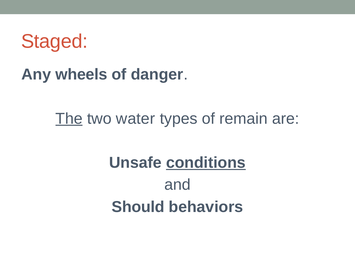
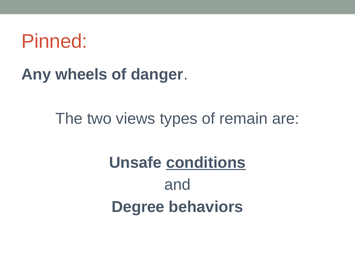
Staged: Staged -> Pinned
The underline: present -> none
water: water -> views
Should: Should -> Degree
